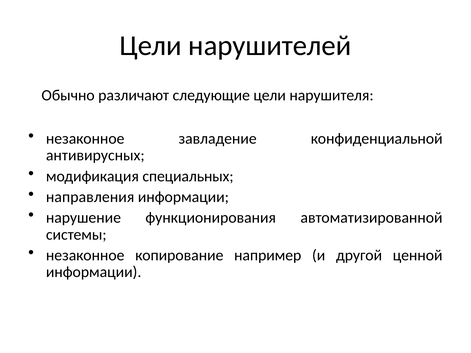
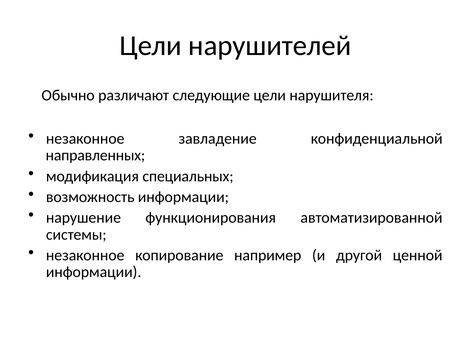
антивирусных: антивирусных -> направленных
направления: направления -> возможность
